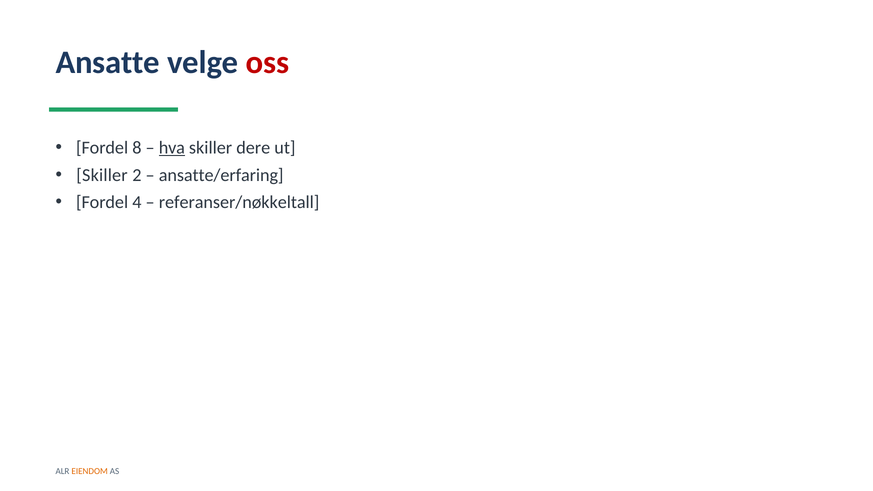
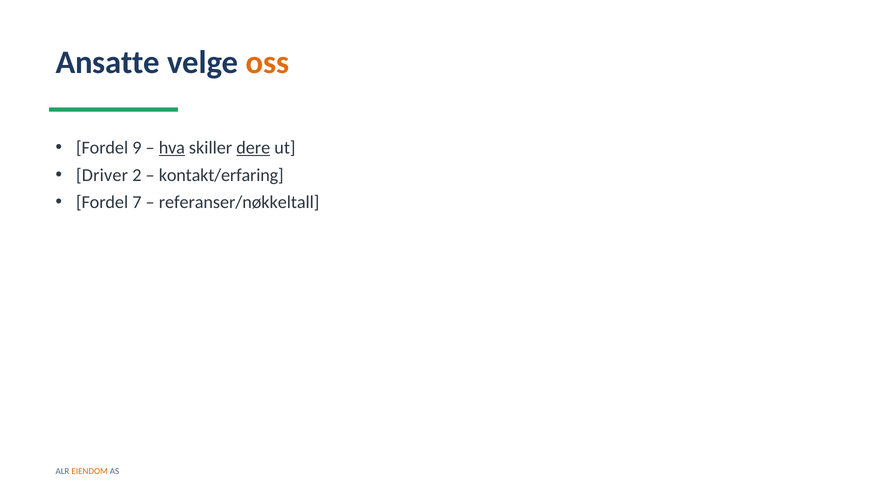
oss colour: red -> orange
8: 8 -> 9
dere underline: none -> present
Skiller at (102, 175): Skiller -> Driver
ansatte/erfaring: ansatte/erfaring -> kontakt/erfaring
4: 4 -> 7
